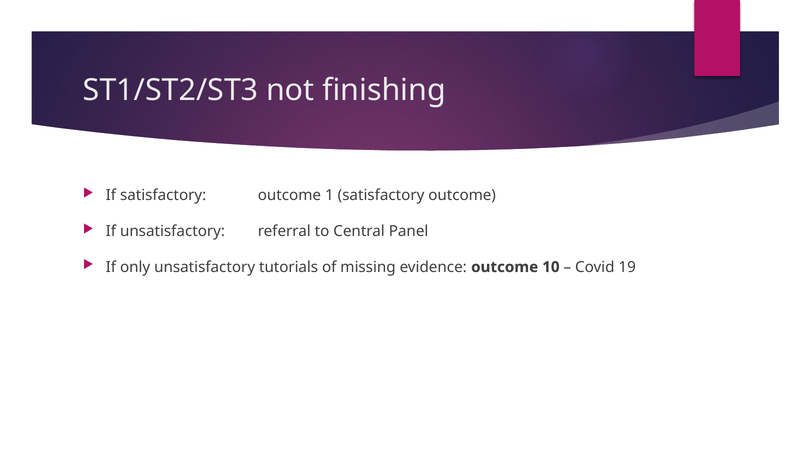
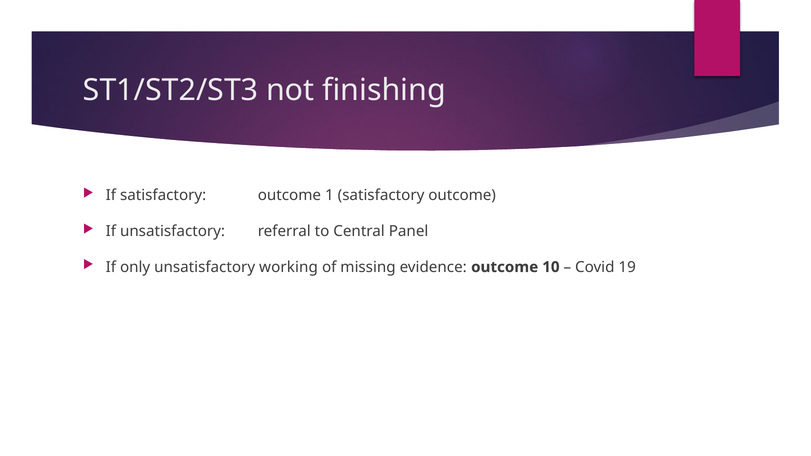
tutorials: tutorials -> working
